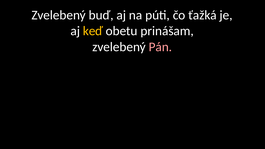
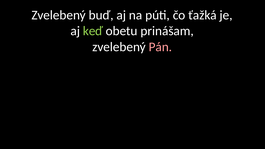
keď colour: yellow -> light green
